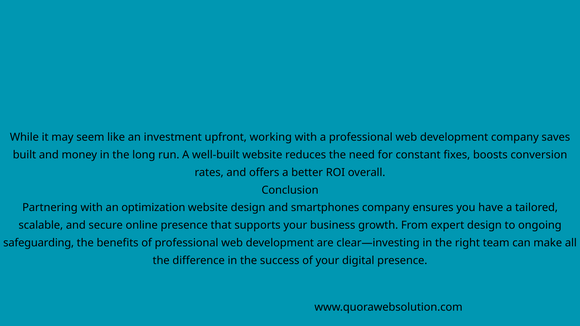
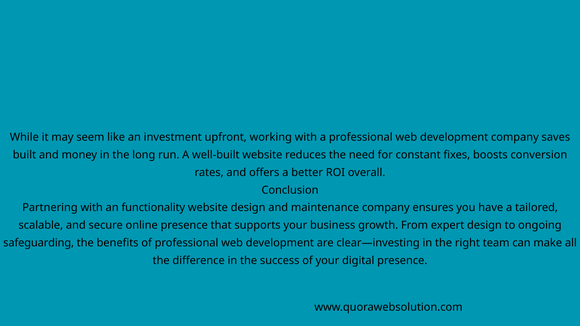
optimization: optimization -> functionality
smartphones: smartphones -> maintenance
